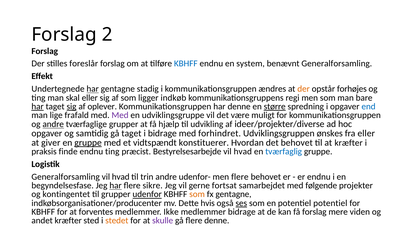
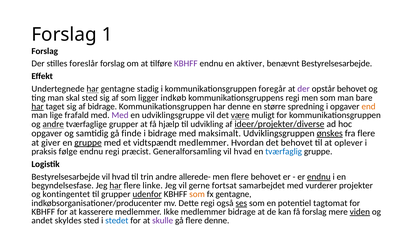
2: 2 -> 1
KBHFF at (186, 64) colour: blue -> purple
system: system -> aktiver
benævnt Generalforsamling: Generalforsamling -> Bestyrelsesarbejde
ændres: ændres -> foregår
der at (304, 89) colour: orange -> purple
opstår forhøjes: forhøjes -> behovet
skal eller: eller -> sted
sig at (72, 107) underline: present -> none
af oplever: oplever -> bidrage
større underline: present -> none
end colour: blue -> orange
være underline: none -> present
ideer/projekter/diverse underline: none -> present
gå taget: taget -> finde
forhindret: forhindret -> maksimalt
ønskes underline: none -> present
fra eller: eller -> flere
vidtspændt konstituerer: konstituerer -> medlemmer
at kræfter: kræfter -> oplever
finde: finde -> følge
endnu ting: ting -> regi
Bestyrelsesarbejde: Bestyrelsesarbejde -> Generalforsamling
Generalforsamling at (66, 177): Generalforsamling -> Bestyrelsesarbejde
udenfor-: udenfor- -> allerede-
endnu at (319, 177) underline: none -> present
sikre: sikre -> linke
følgende: følgende -> vurderer
Dette hvis: hvis -> regi
potentiel potentiel: potentiel -> tagtomat
forventes: forventes -> kasserere
viden underline: none -> present
andet kræfter: kræfter -> skyldes
stedet colour: orange -> blue
